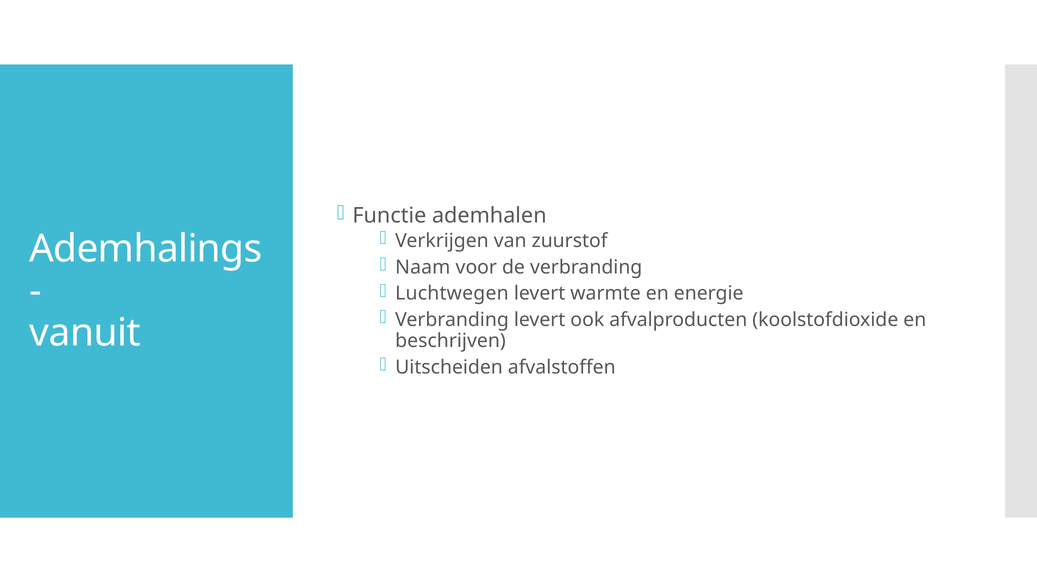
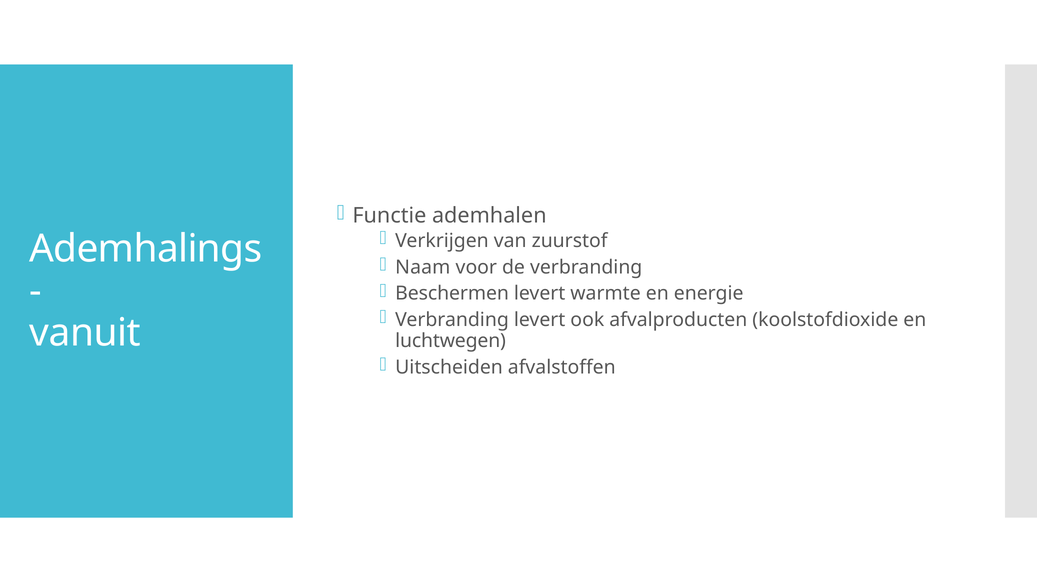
Luchtwegen: Luchtwegen -> Beschermen
beschrijven: beschrijven -> luchtwegen
